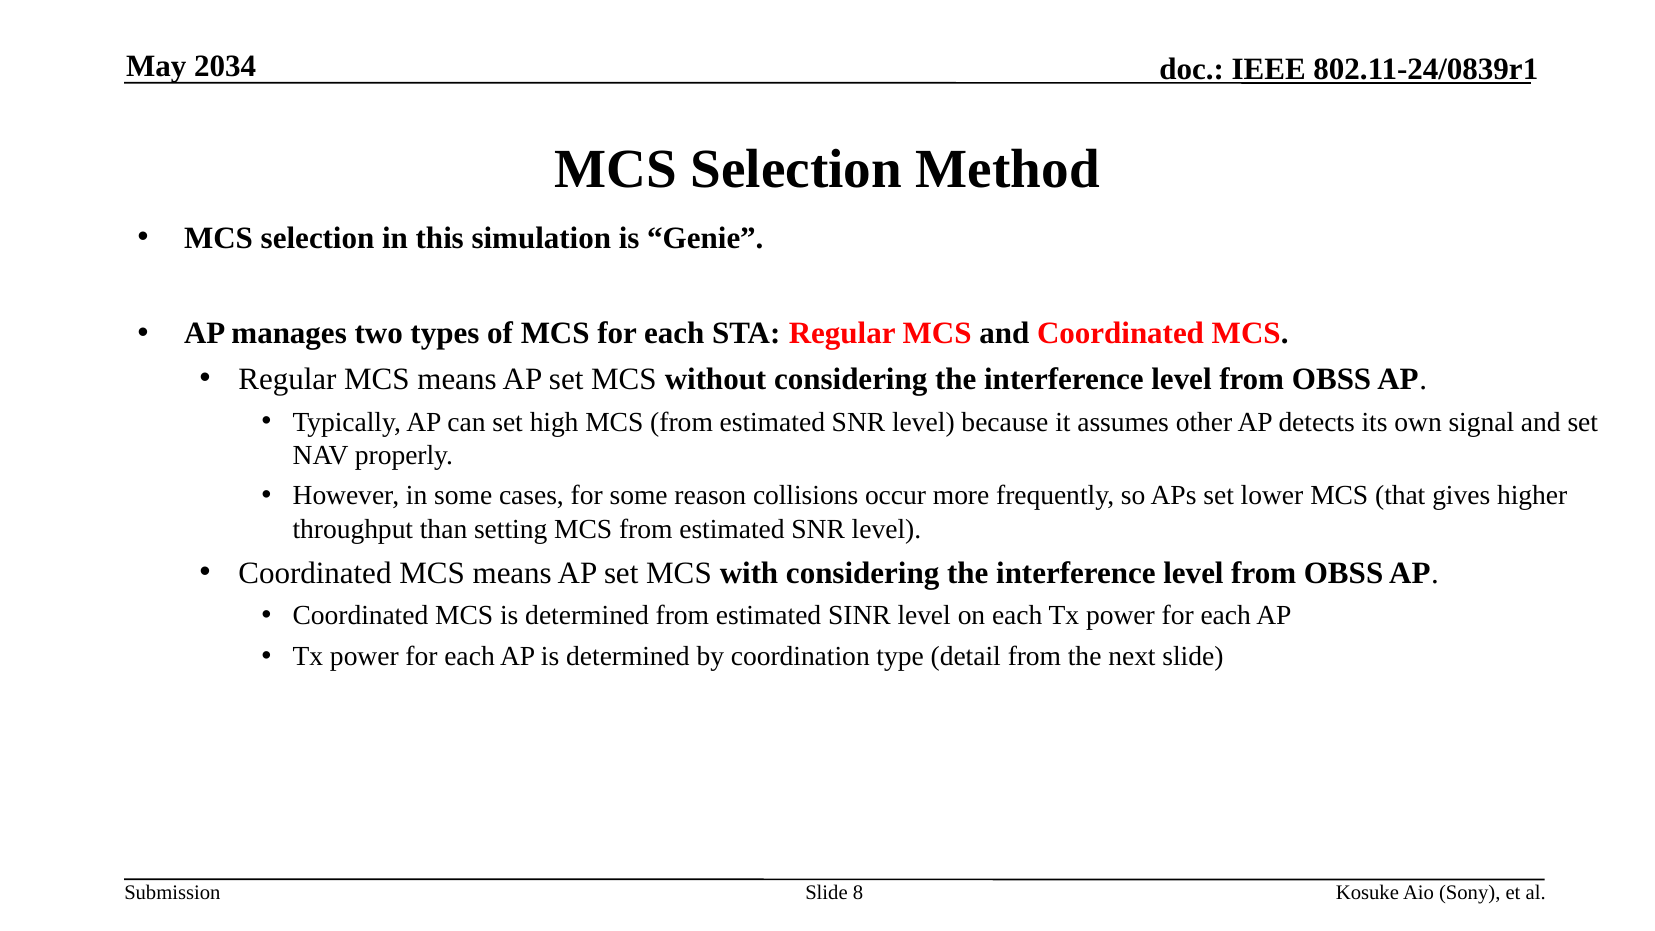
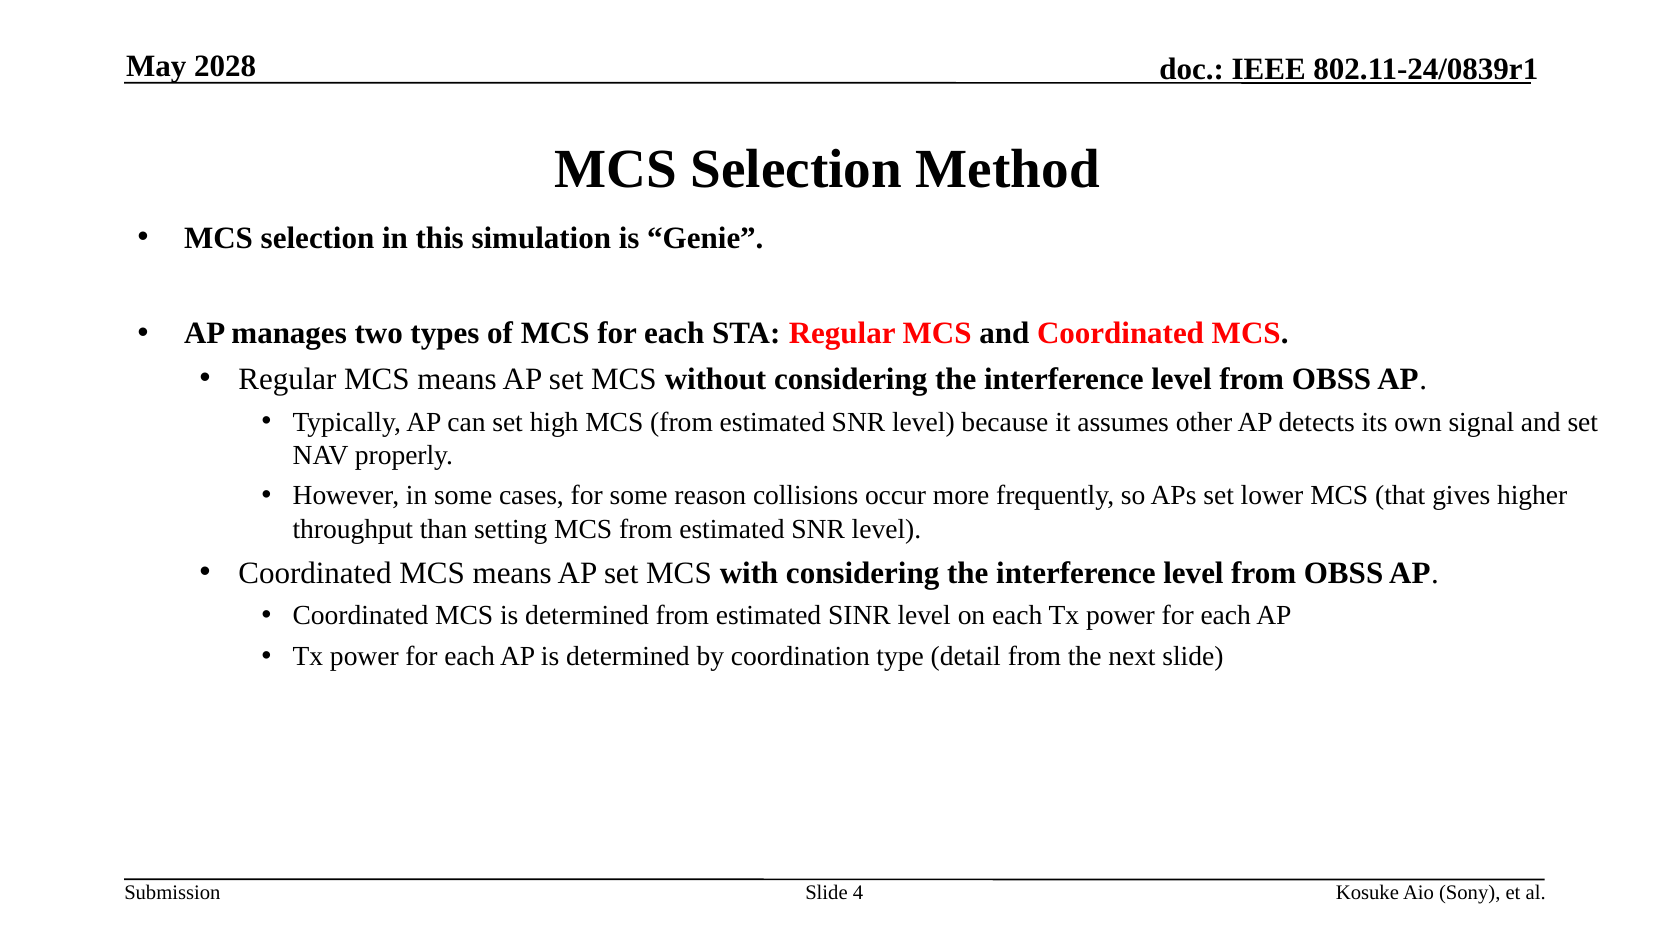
2034: 2034 -> 2028
8: 8 -> 4
